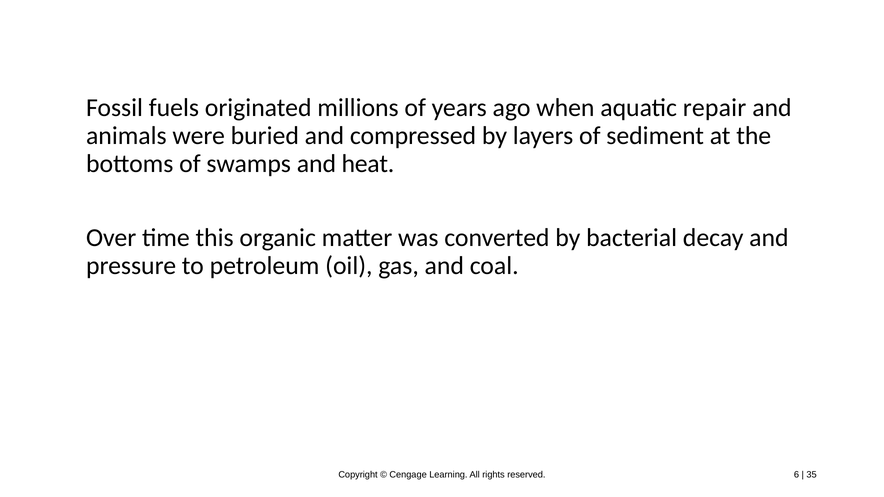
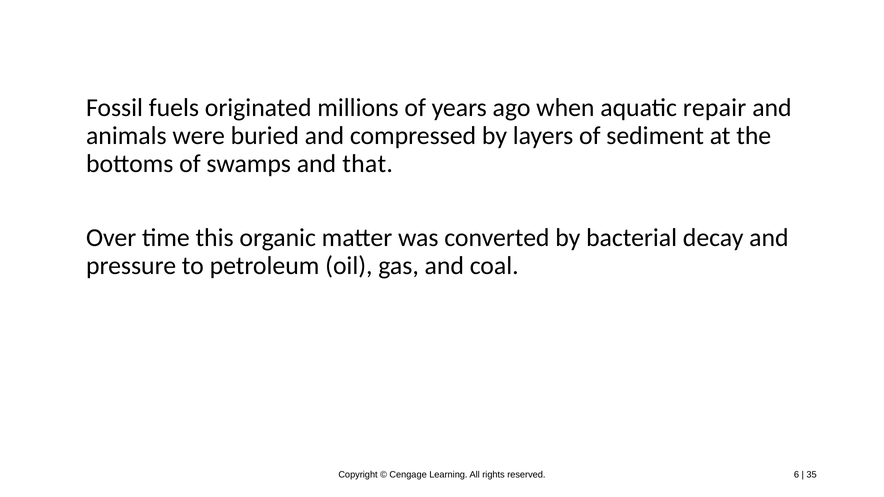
heat: heat -> that
